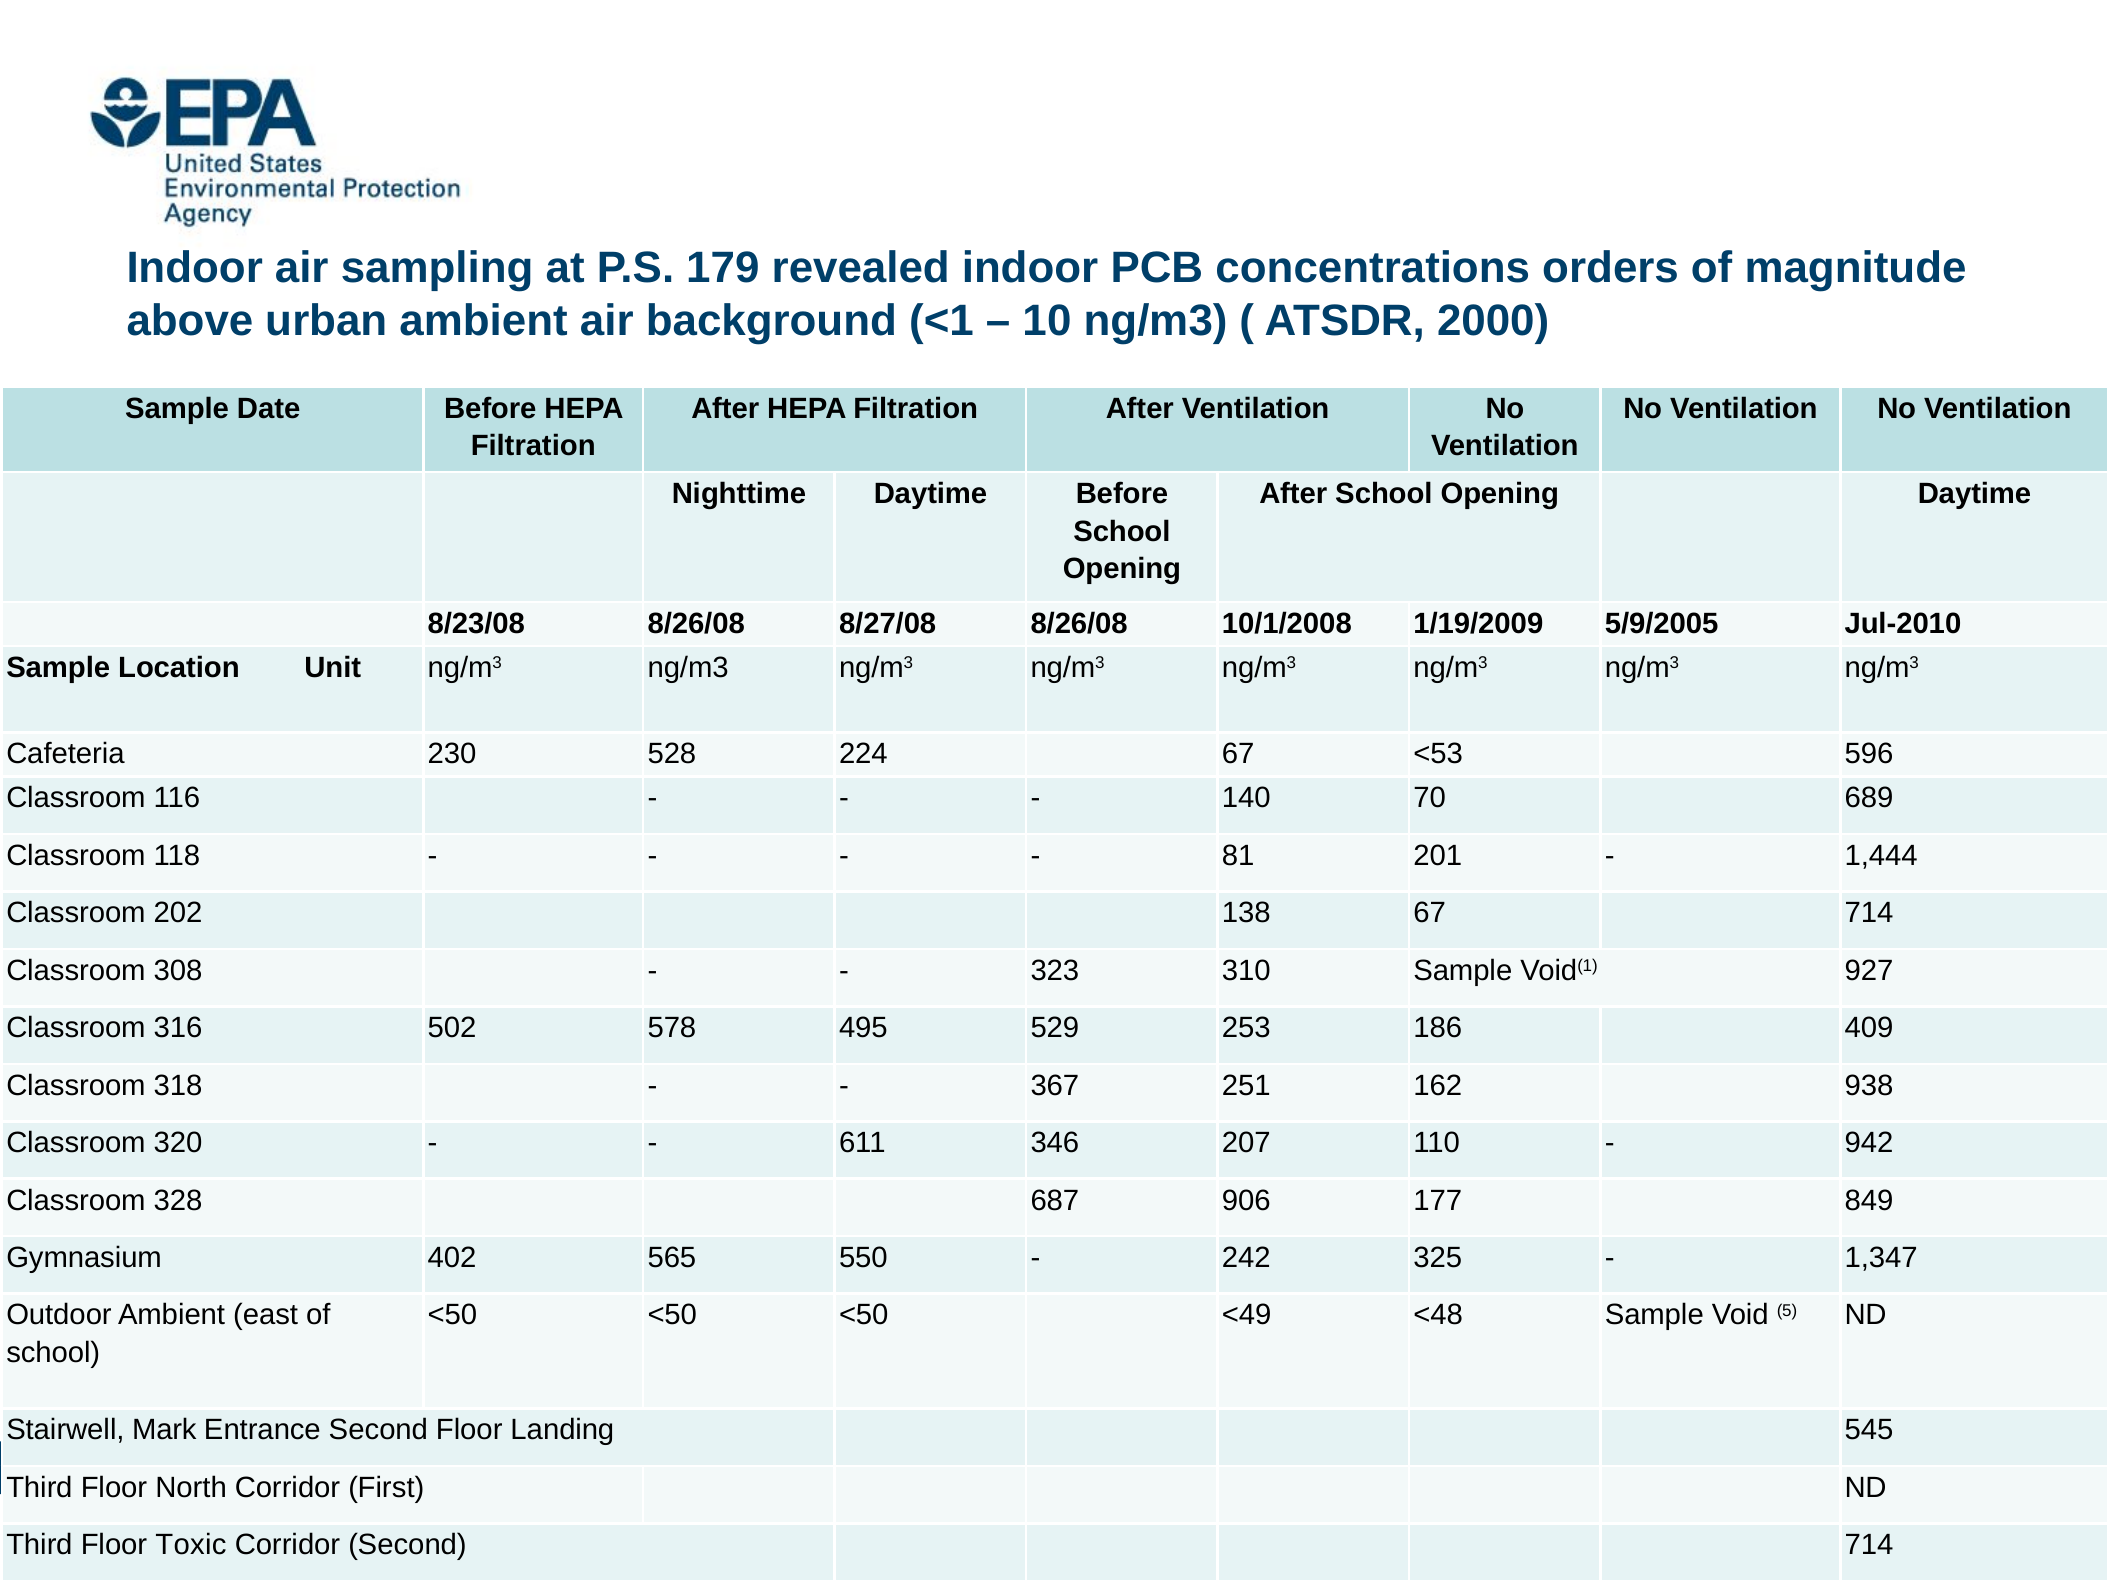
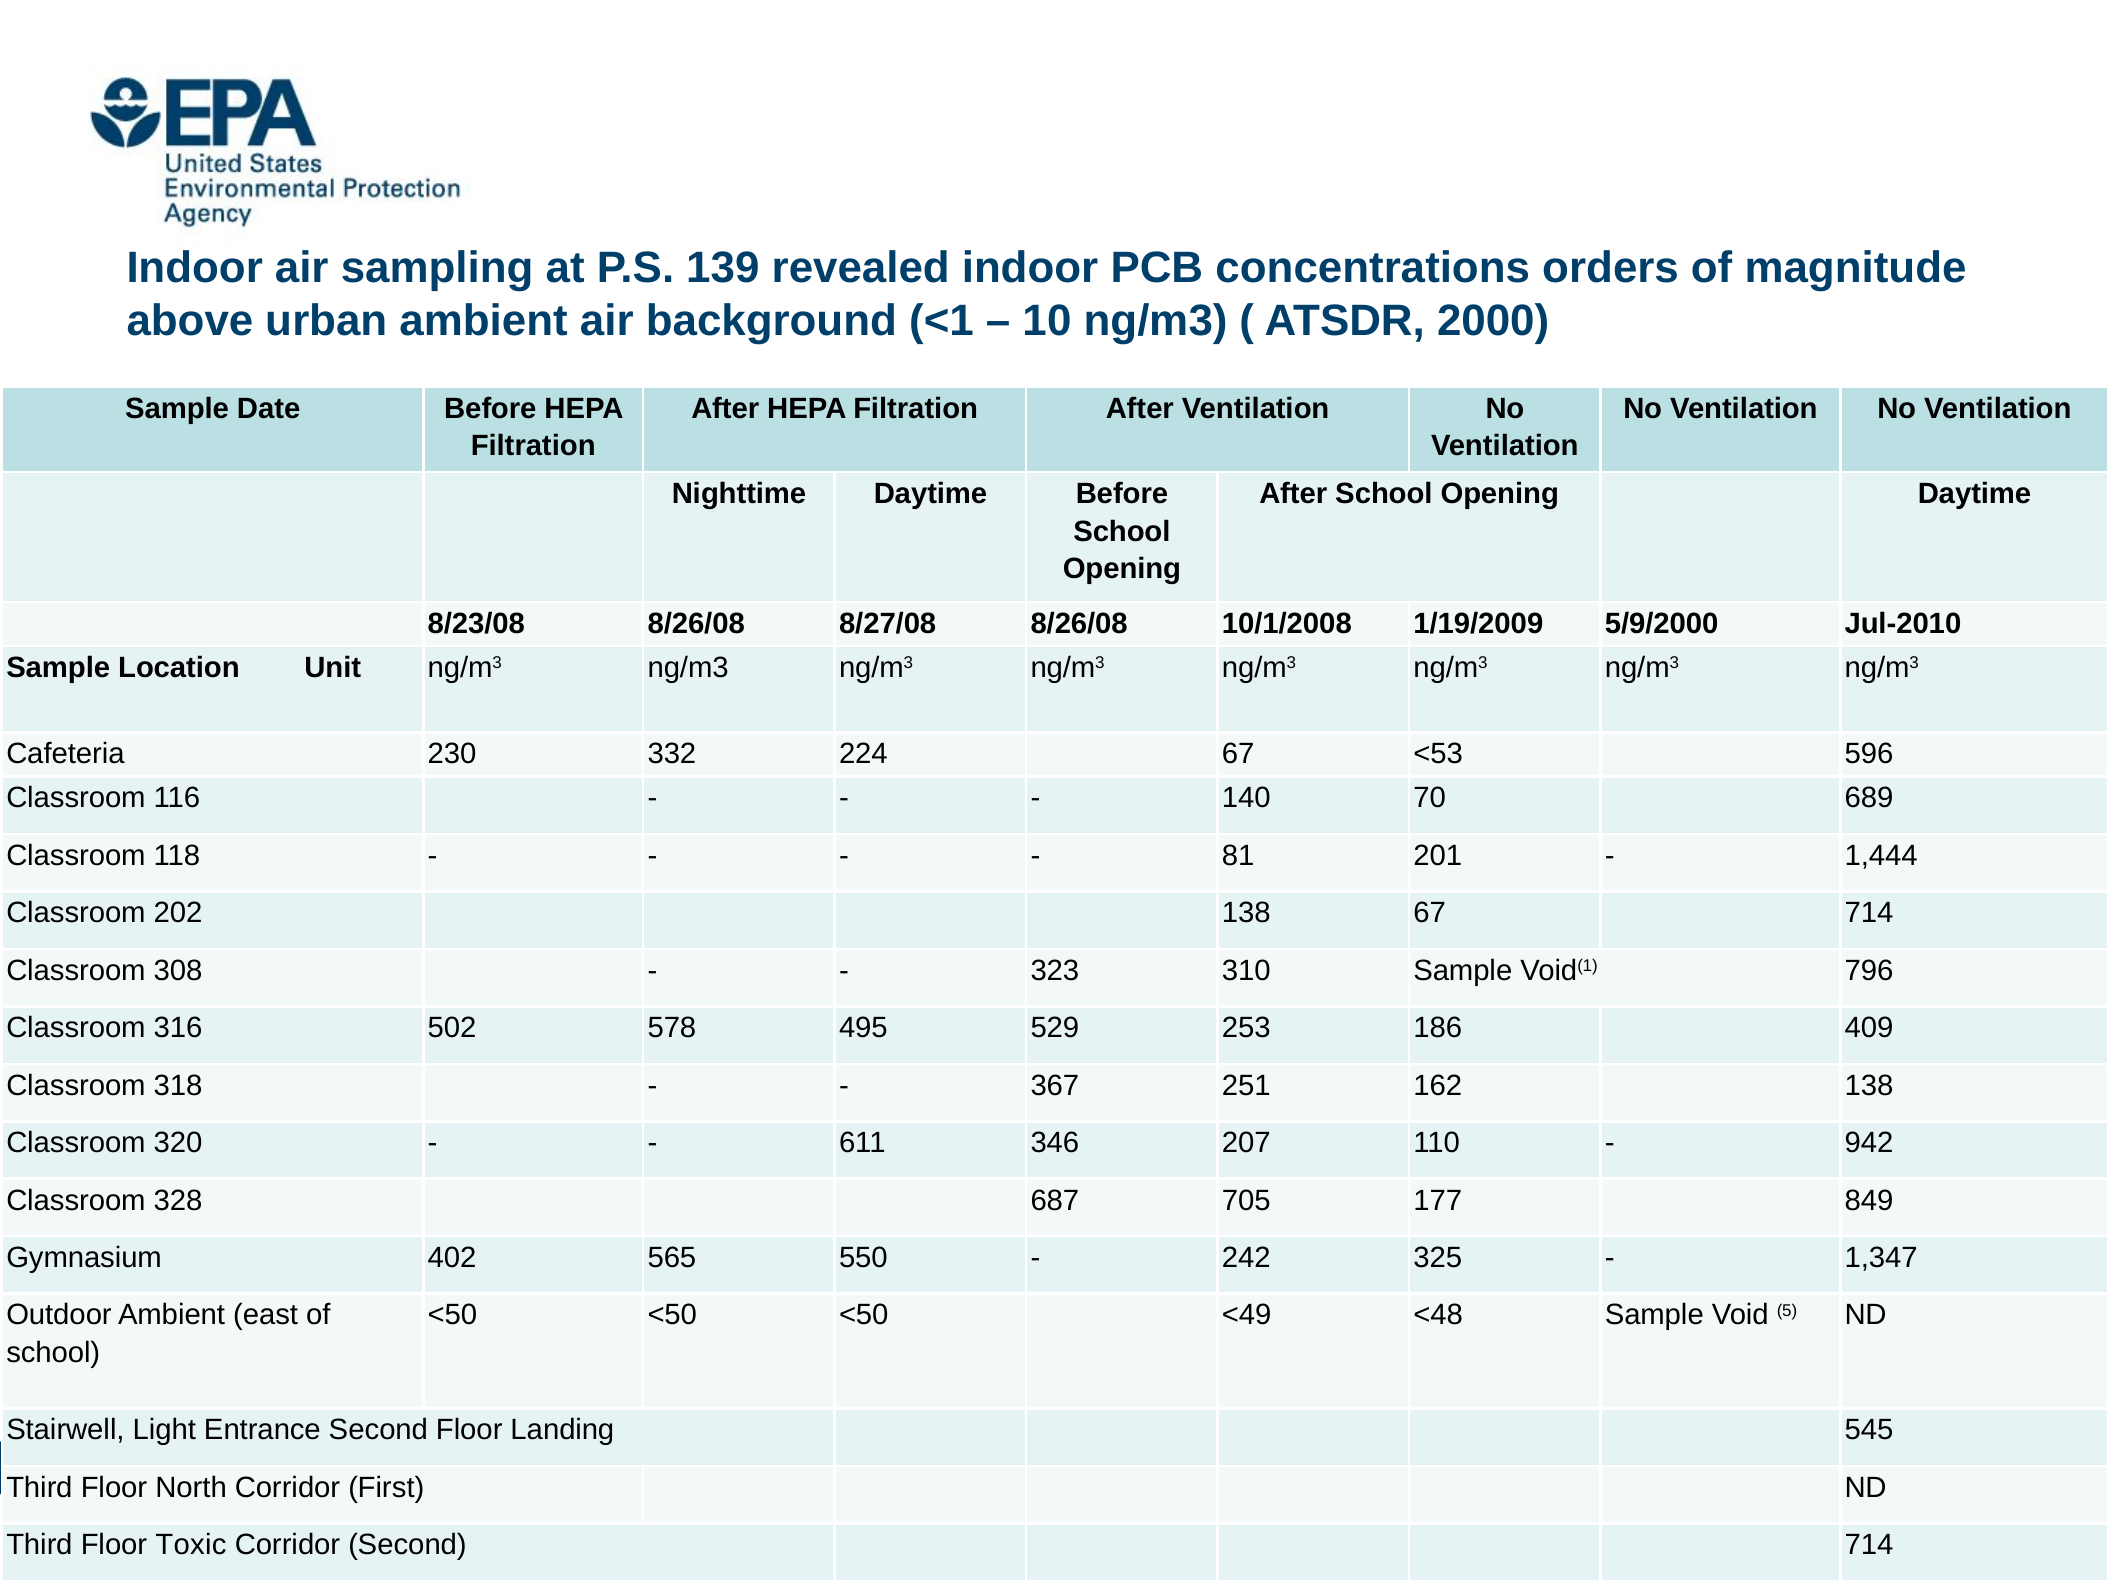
179: 179 -> 139
5/9/2005: 5/9/2005 -> 5/9/2000
528: 528 -> 332
927: 927 -> 796
162 938: 938 -> 138
906: 906 -> 705
Mark: Mark -> Light
